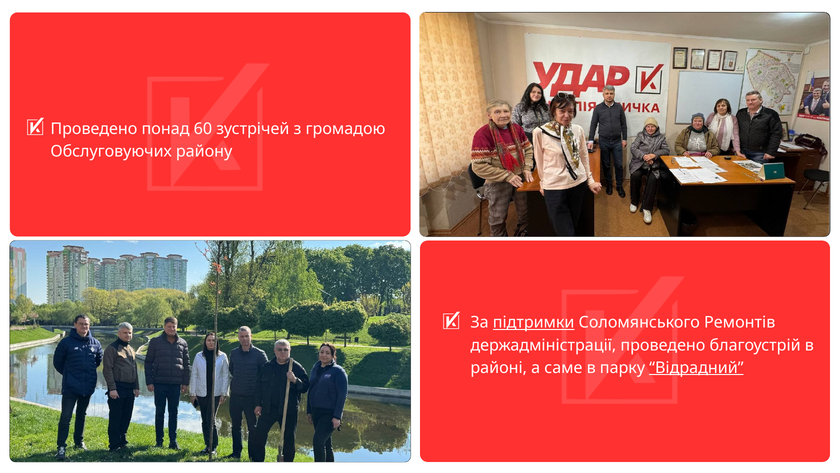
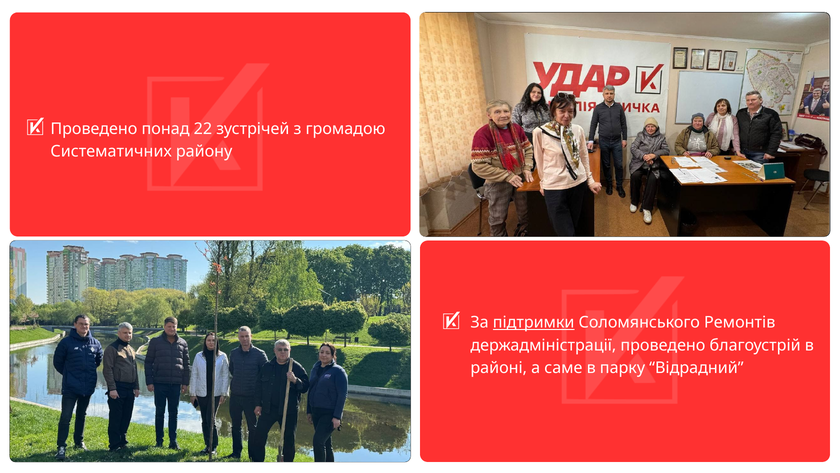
60: 60 -> 22
Обслуговуючих: Обслуговуючих -> Систематичних
Відрадний underline: present -> none
